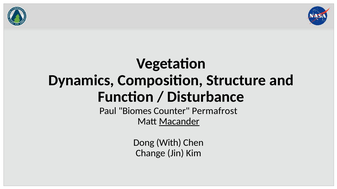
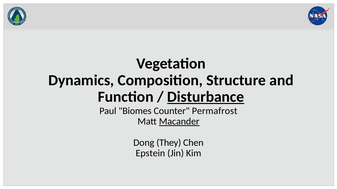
Disturbance underline: none -> present
With: With -> They
Change: Change -> Epstein
